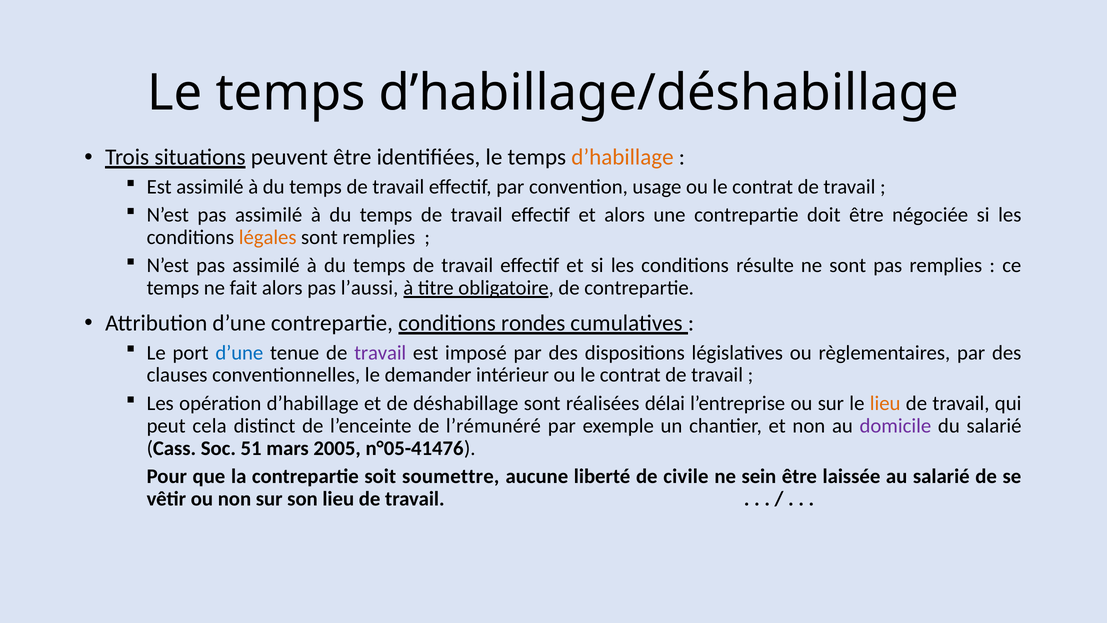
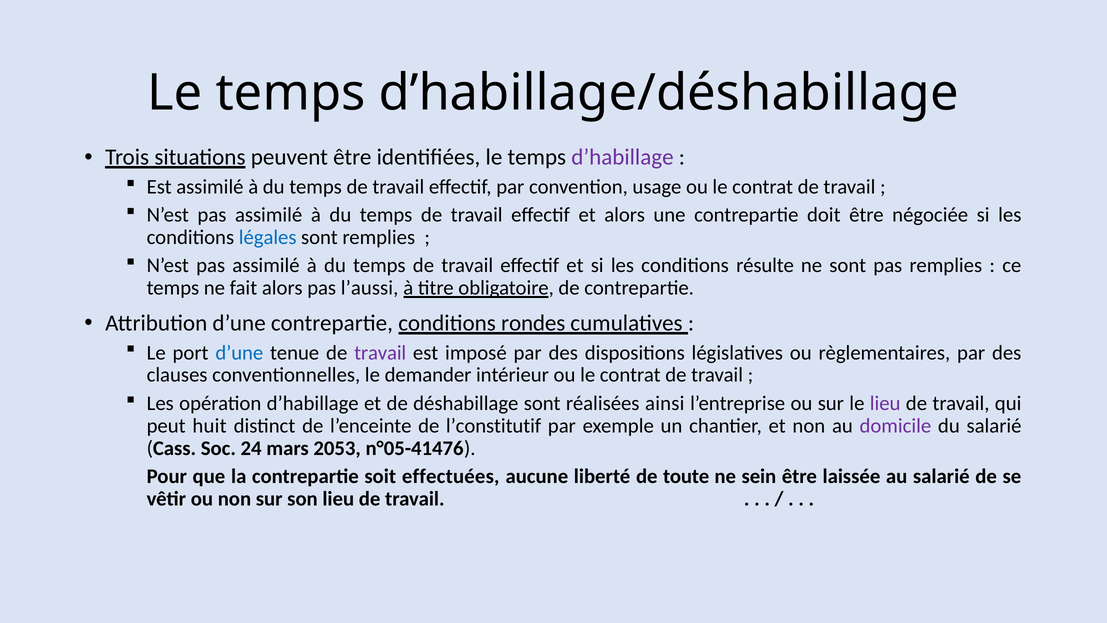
d’habillage at (622, 157) colour: orange -> purple
légales colour: orange -> blue
délai: délai -> ainsi
lieu at (885, 403) colour: orange -> purple
cela: cela -> huit
l’rémunéré: l’rémunéré -> l’constitutif
51: 51 -> 24
2005: 2005 -> 2053
soumettre: soumettre -> effectuées
civile: civile -> toute
